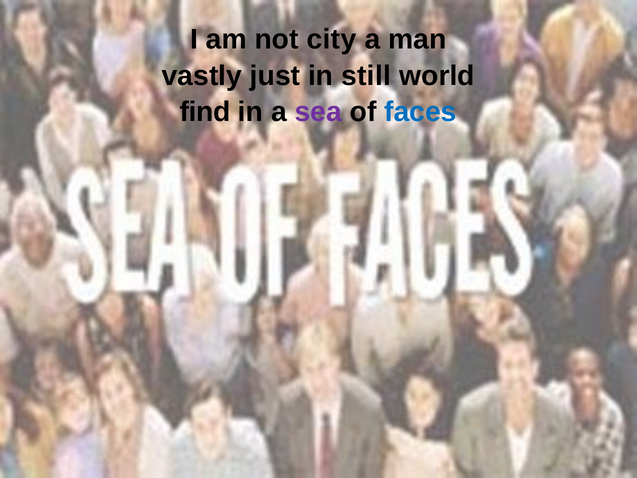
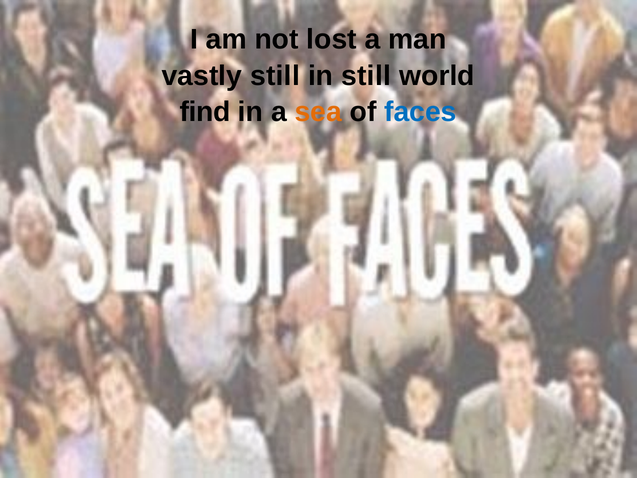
city: city -> lost
vastly just: just -> still
sea colour: purple -> orange
